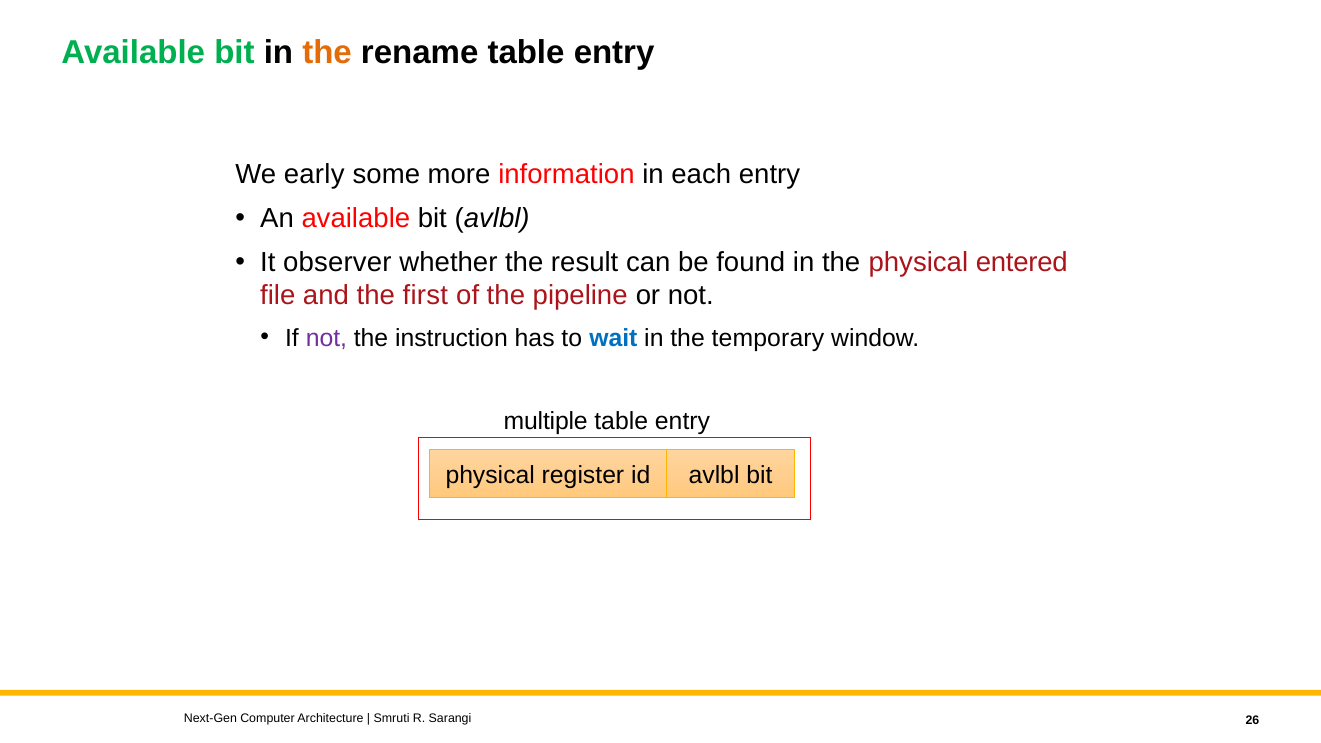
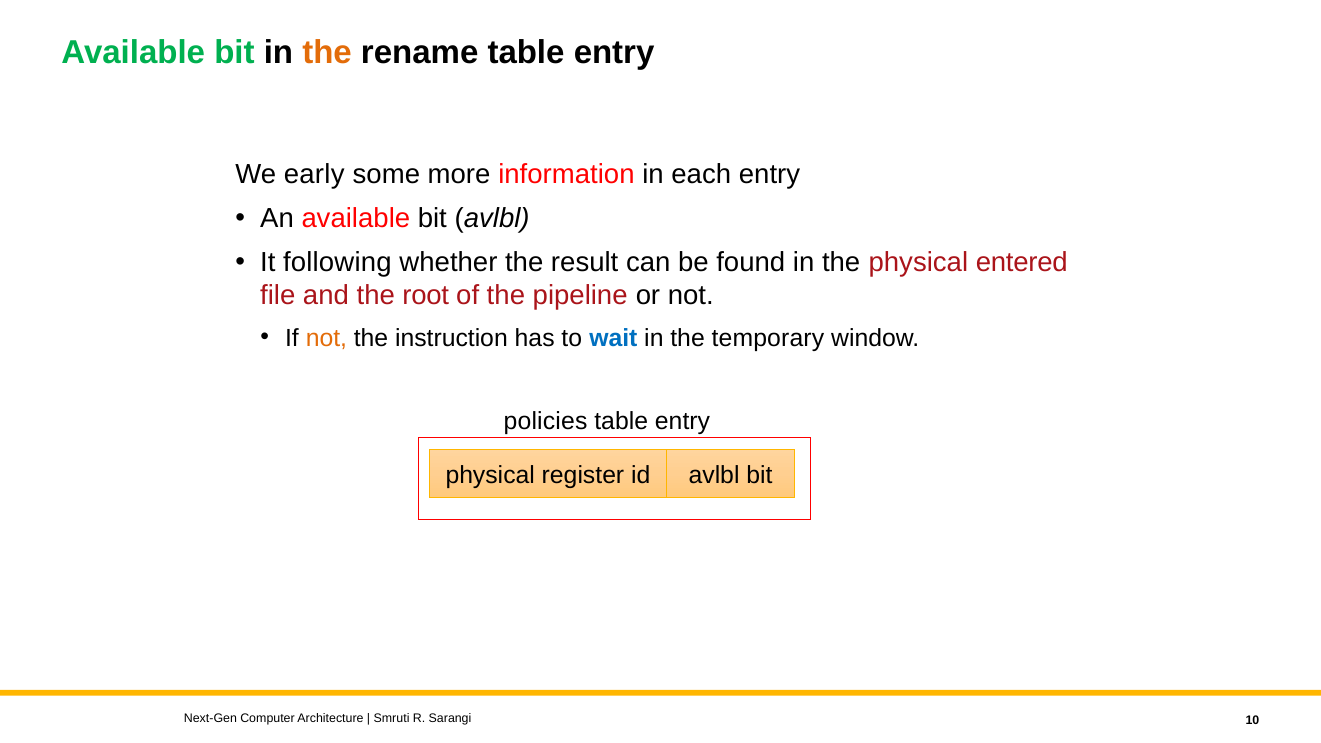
observer: observer -> following
first: first -> root
not at (326, 338) colour: purple -> orange
multiple: multiple -> policies
26: 26 -> 10
